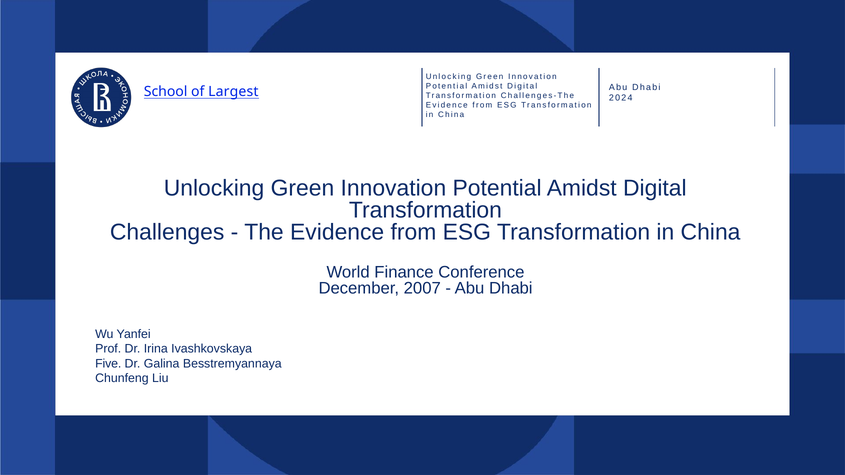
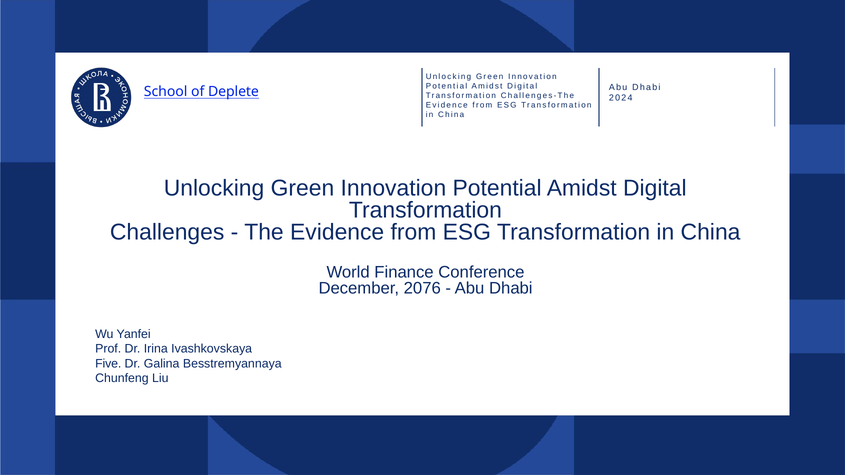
Largest: Largest -> Deplete
2007: 2007 -> 2076
